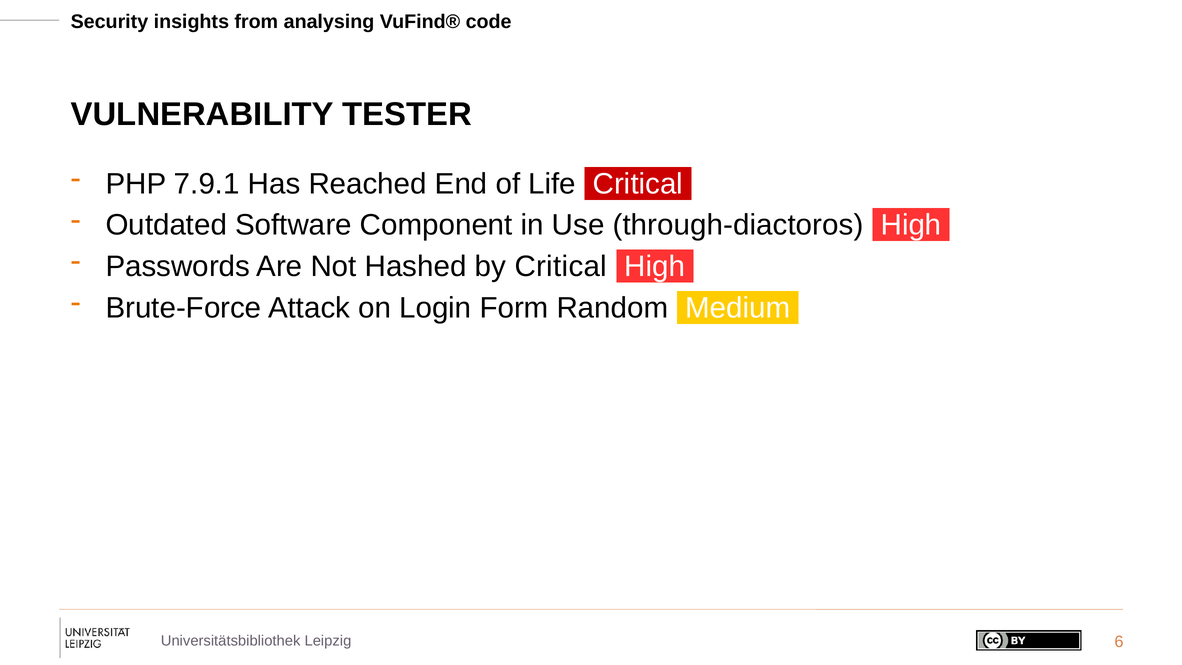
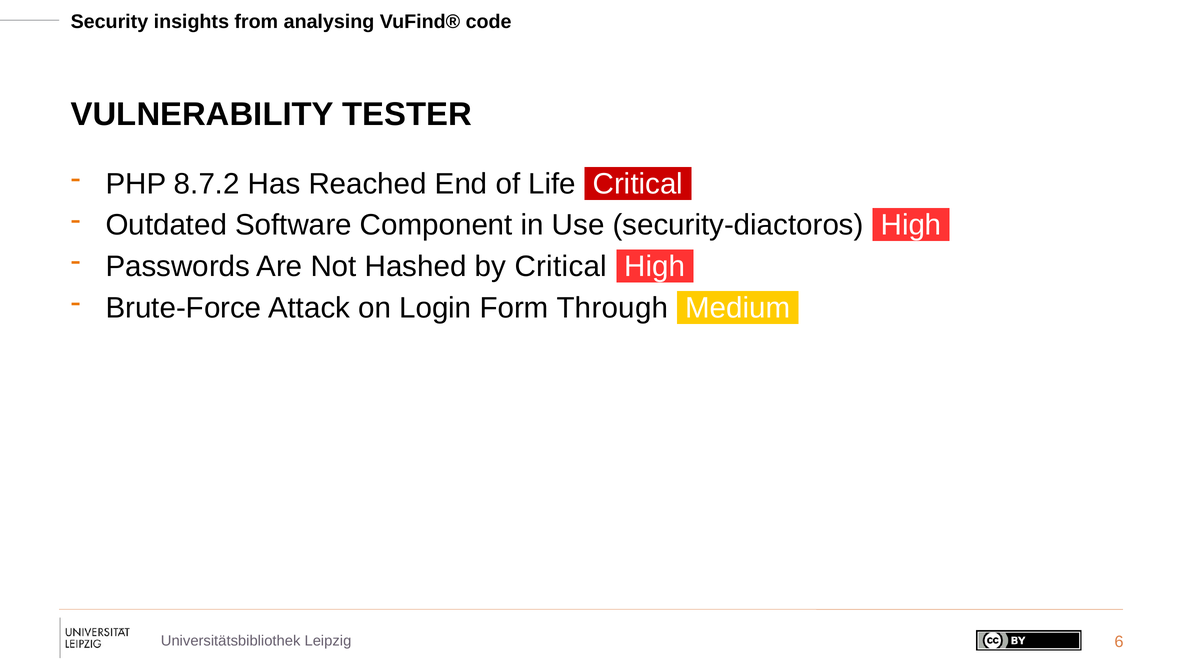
7.9.1: 7.9.1 -> 8.7.2
through-diactoros: through-diactoros -> security-diactoros
Random: Random -> Through
